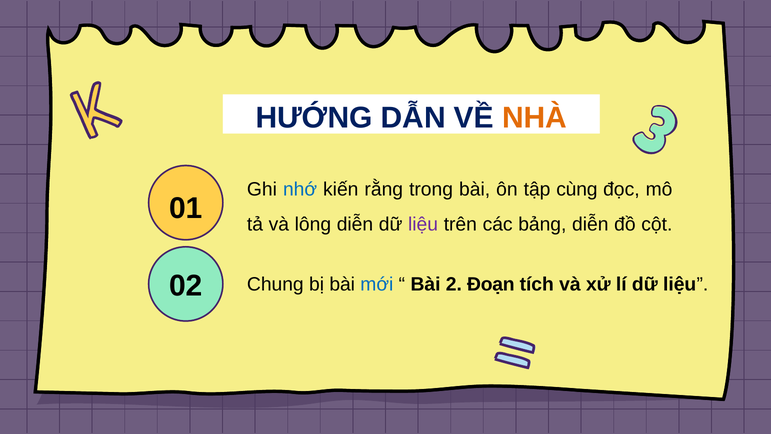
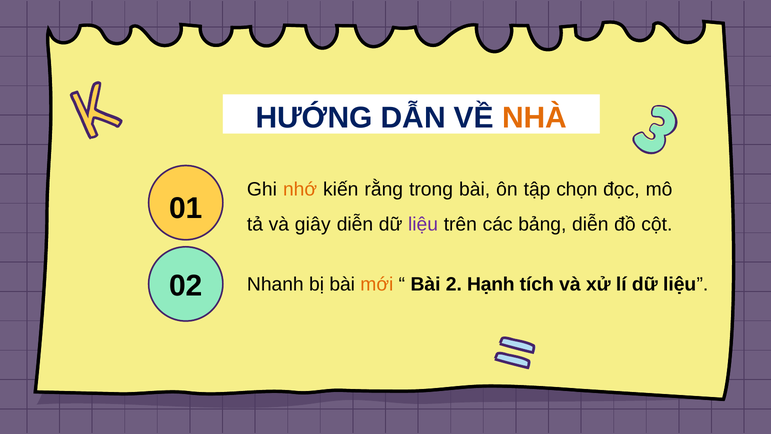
nhớ colour: blue -> orange
cùng: cùng -> chọn
lông: lông -> giây
Chung: Chung -> Nhanh
mới colour: blue -> orange
Đoạn: Đoạn -> Hạnh
